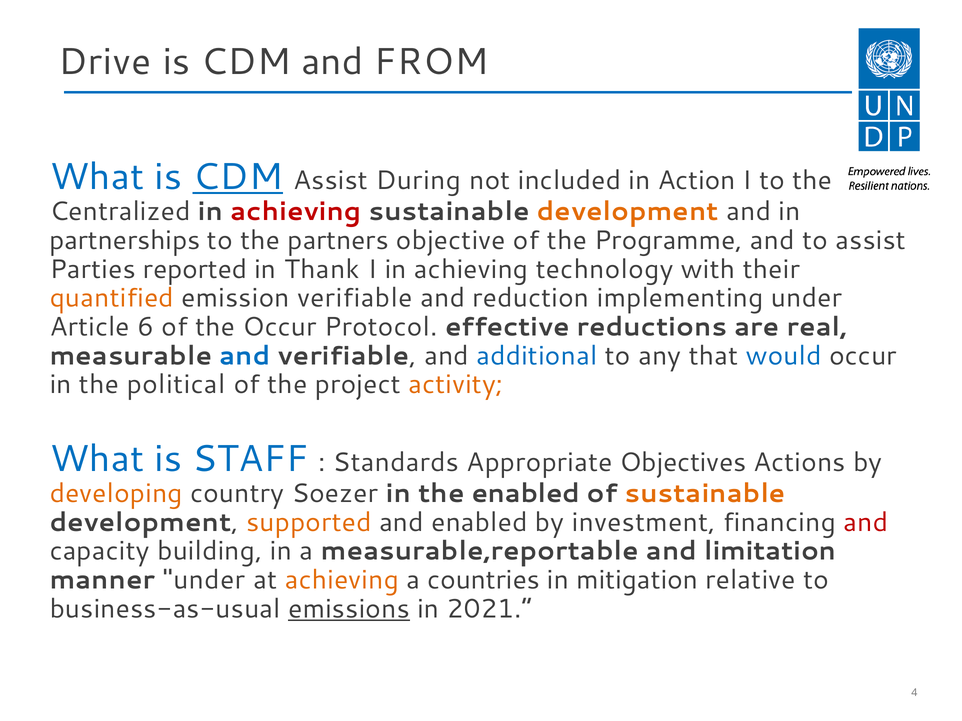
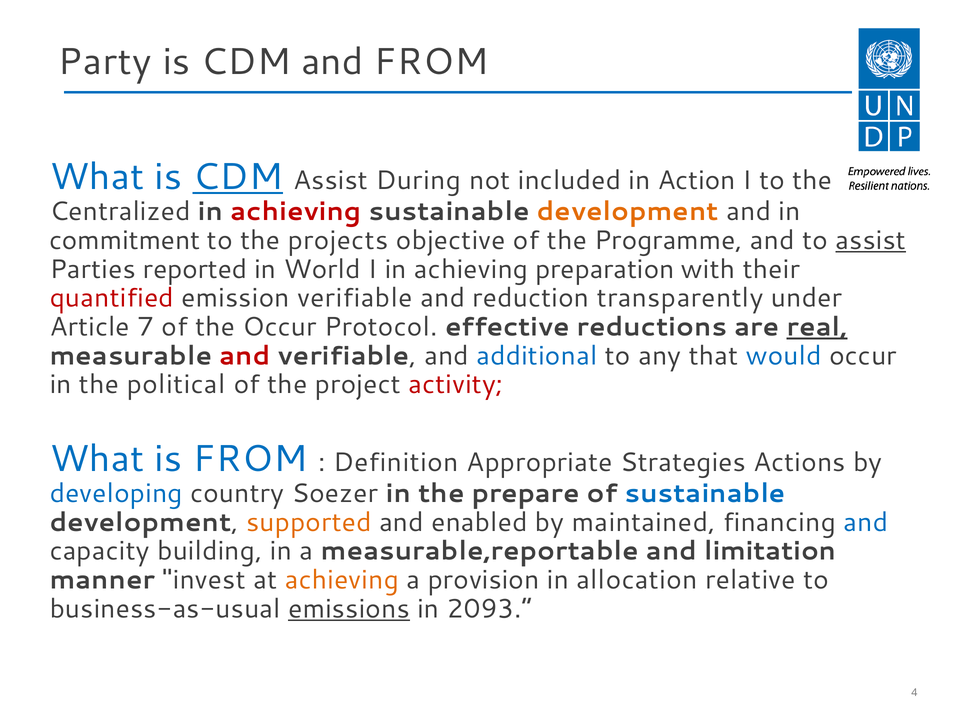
Drive: Drive -> Party
partnerships: partnerships -> commitment
partners: partners -> projects
assist at (871, 241) underline: none -> present
Thank: Thank -> World
technology: technology -> preparation
quantified colour: orange -> red
implementing: implementing -> transparently
6: 6 -> 7
real underline: none -> present
and at (245, 356) colour: blue -> red
activity colour: orange -> red
is STAFF: STAFF -> FROM
Standards: Standards -> Definition
Objectives: Objectives -> Strategies
developing colour: orange -> blue
the enabled: enabled -> prepare
sustainable at (705, 494) colour: orange -> blue
investment: investment -> maintained
and at (866, 523) colour: red -> blue
manner under: under -> invest
countries: countries -> provision
mitigation: mitigation -> allocation
2021.“: 2021.“ -> 2093.“
